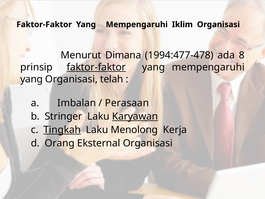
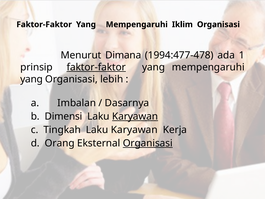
8: 8 -> 1
telah: telah -> lebih
Perasaan: Perasaan -> Dasarnya
Stringer: Stringer -> Dimensi
Tingkah underline: present -> none
Menolong at (134, 130): Menolong -> Karyawan
Organisasi at (148, 143) underline: none -> present
